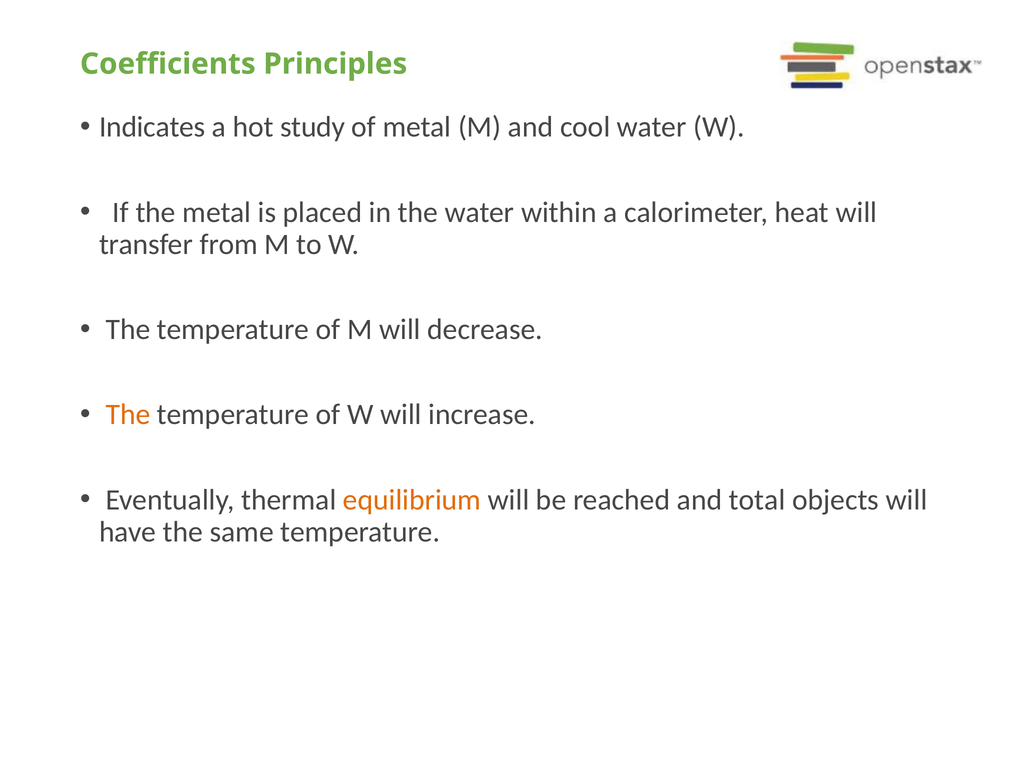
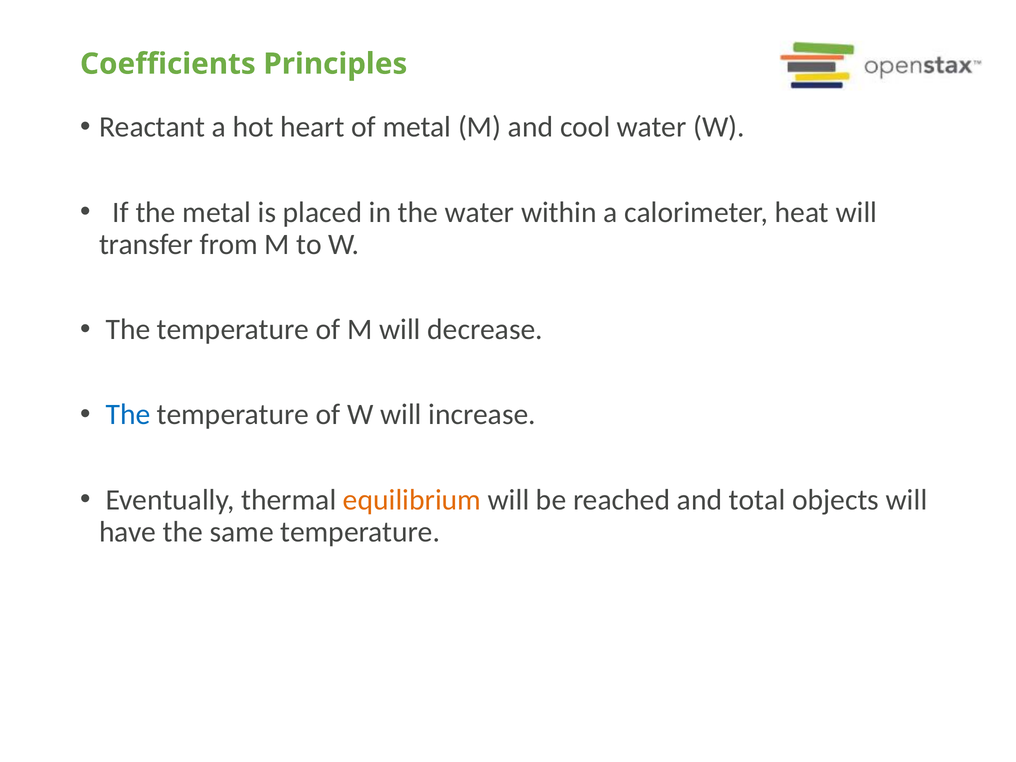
Indicates: Indicates -> Reactant
study: study -> heart
The at (128, 415) colour: orange -> blue
